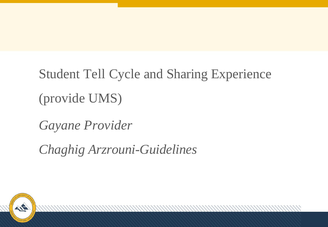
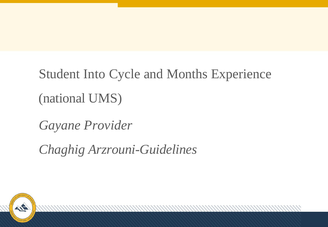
Tell: Tell -> Into
Sharing: Sharing -> Months
provide: provide -> national
